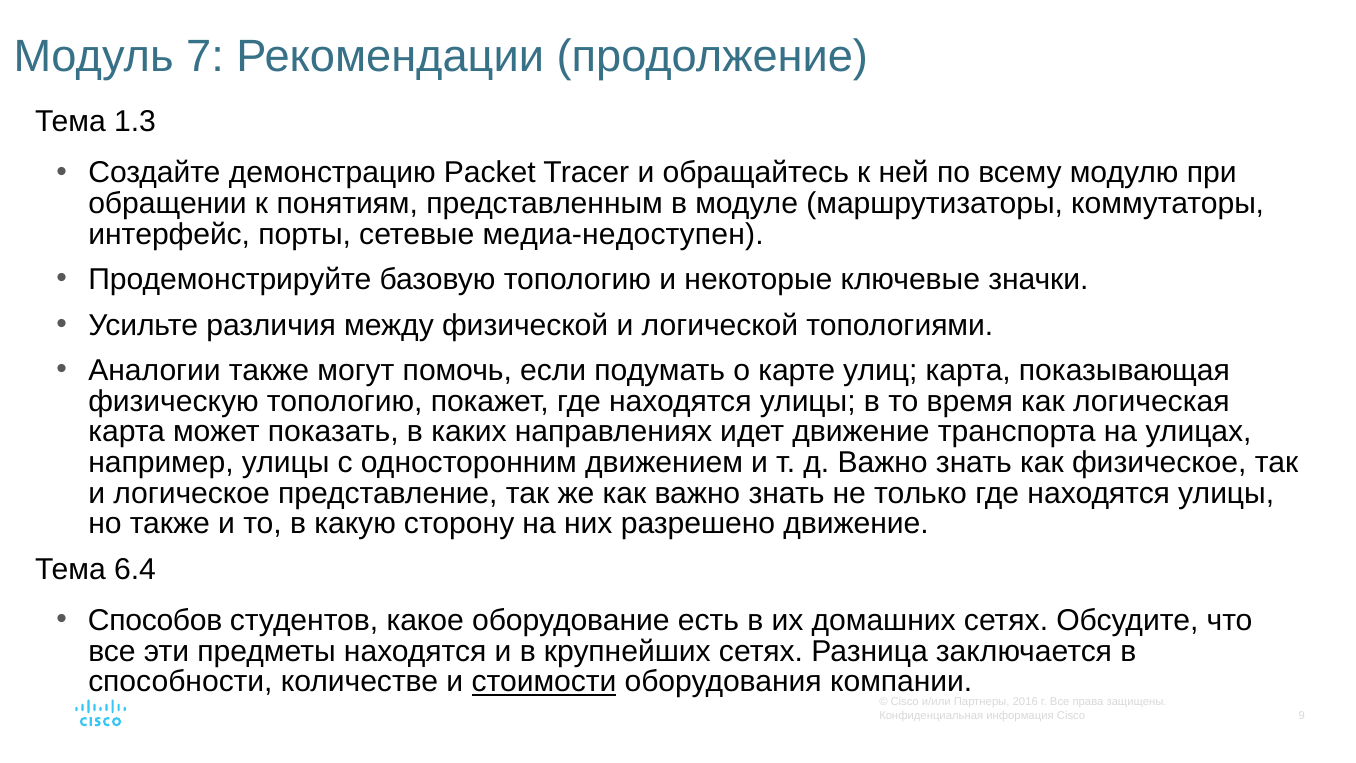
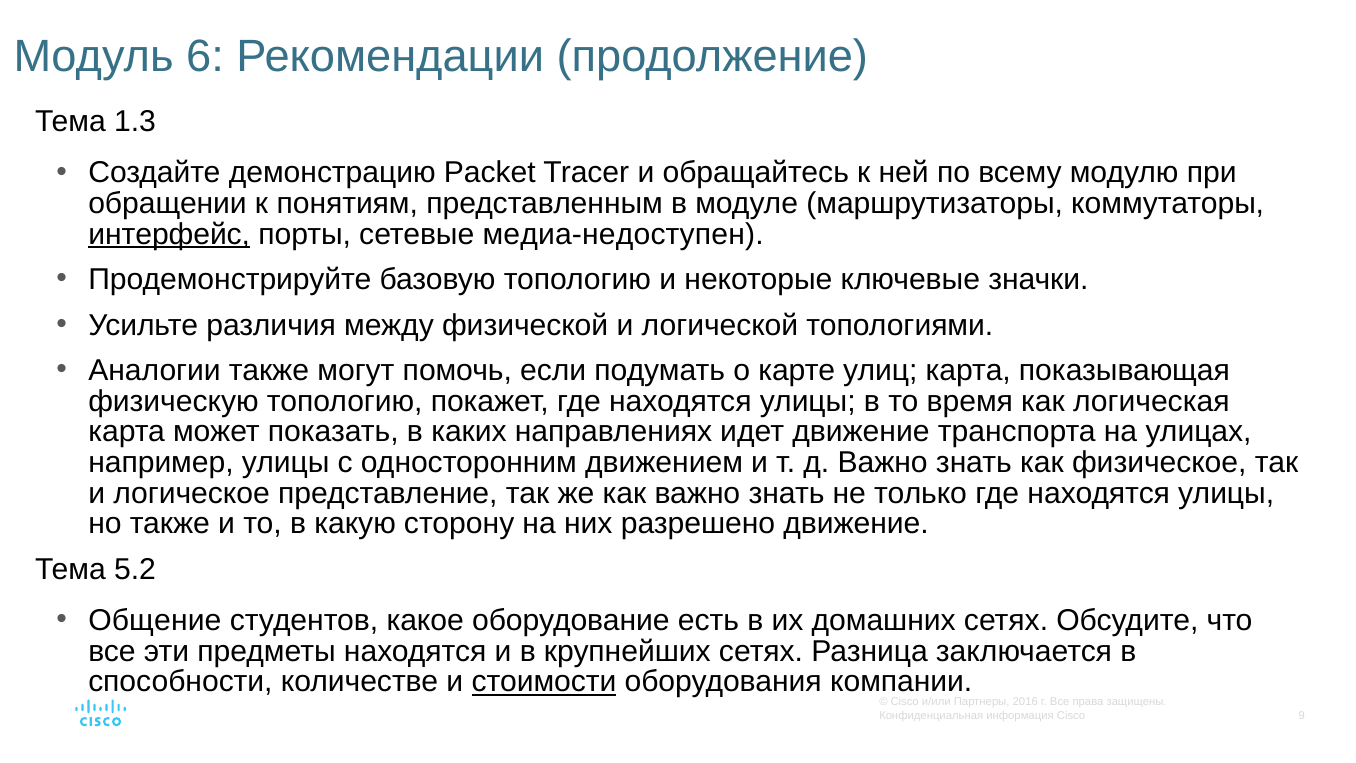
7: 7 -> 6
интерфейс underline: none -> present
6.4: 6.4 -> 5.2
Способов: Способов -> Общение
